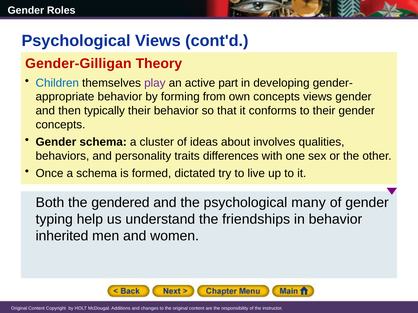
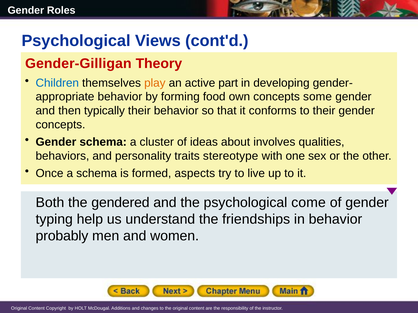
play colour: purple -> orange
from: from -> food
concepts views: views -> some
differences: differences -> stereotype
dictated: dictated -> aspects
many: many -> come
inherited: inherited -> probably
